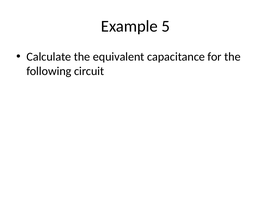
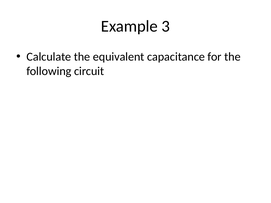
5: 5 -> 3
